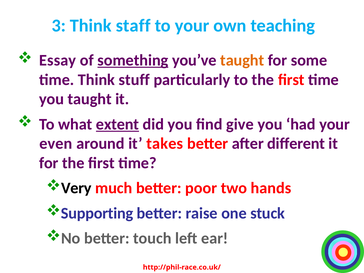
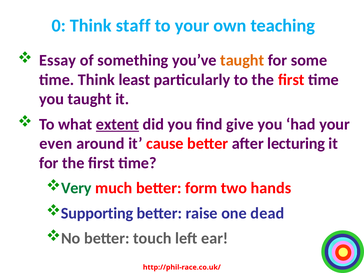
3: 3 -> 0
something underline: present -> none
stuff: stuff -> least
takes: takes -> cause
different: different -> lecturing
Very colour: black -> green
poor: poor -> form
stuck: stuck -> dead
